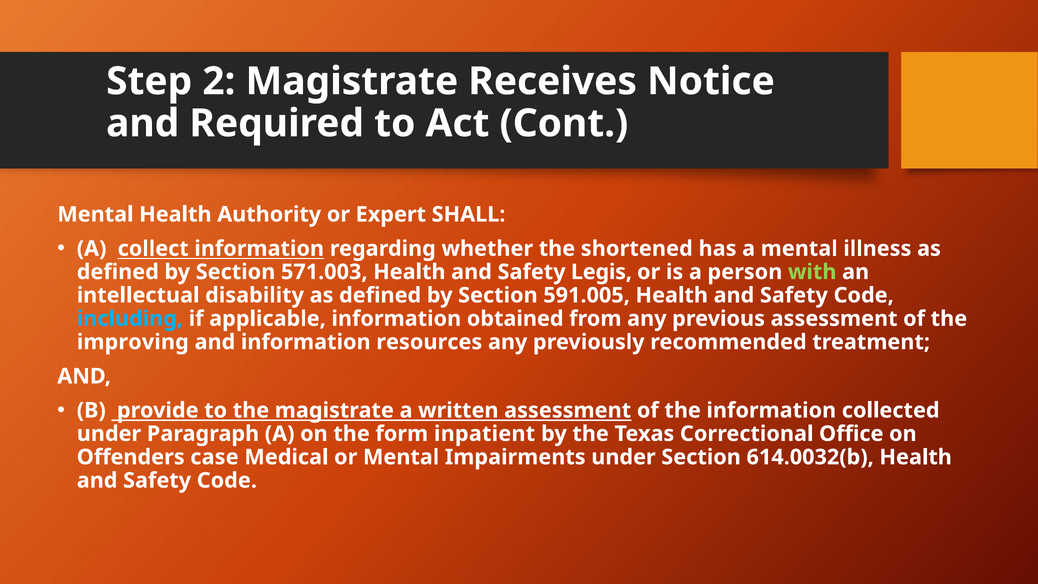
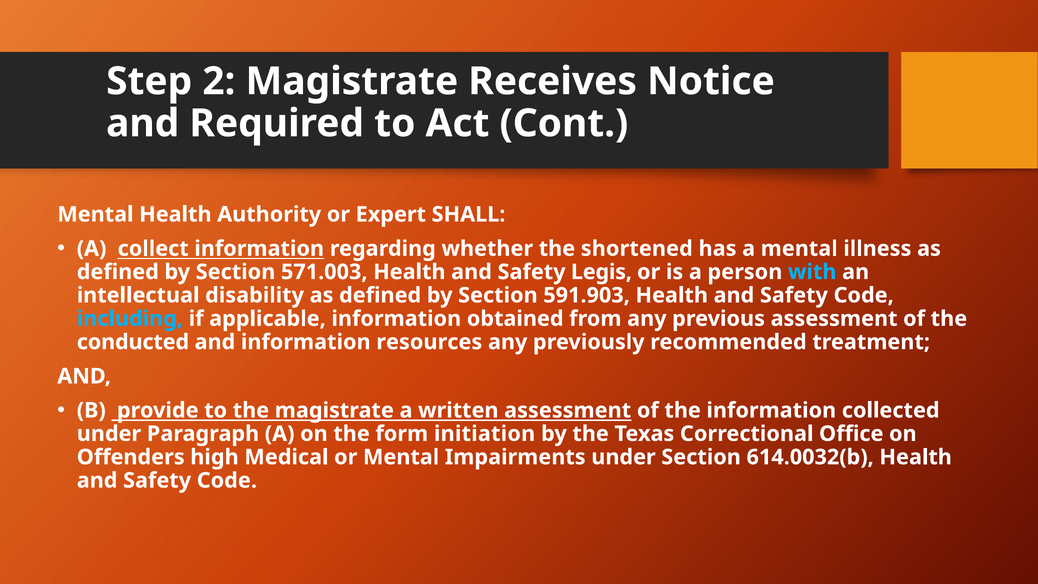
with colour: light green -> light blue
591.005: 591.005 -> 591.903
improving: improving -> conducted
inpatient: inpatient -> initiation
case: case -> high
